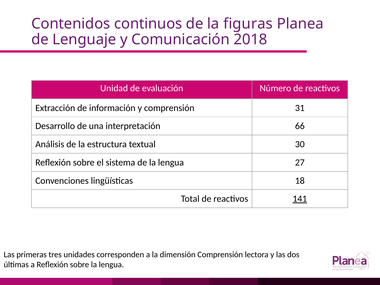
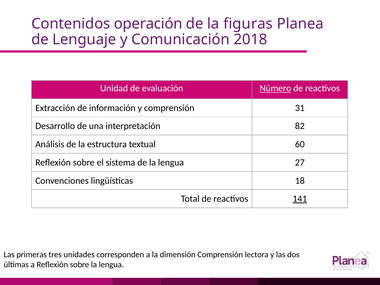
continuos: continuos -> operación
Número underline: none -> present
66: 66 -> 82
30: 30 -> 60
